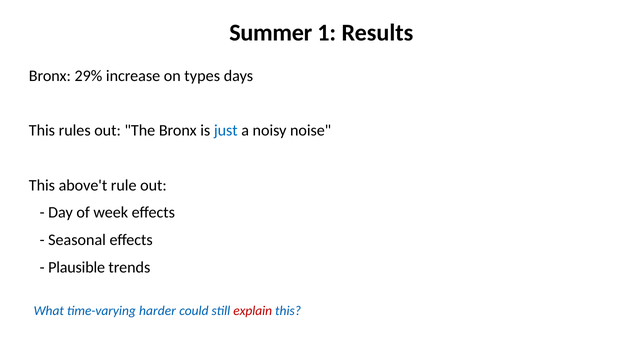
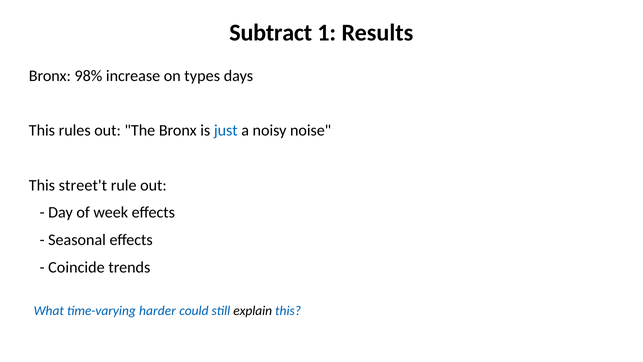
Summer: Summer -> Subtract
29%: 29% -> 98%
above't: above't -> street't
Plausible: Plausible -> Coincide
explain colour: red -> black
